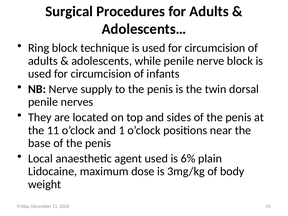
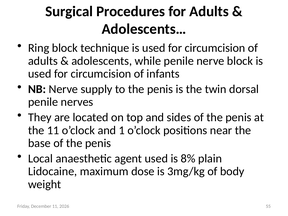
6%: 6% -> 8%
